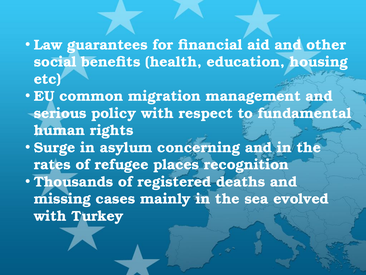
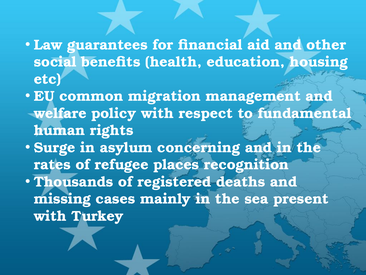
serious: serious -> welfare
evolved: evolved -> present
